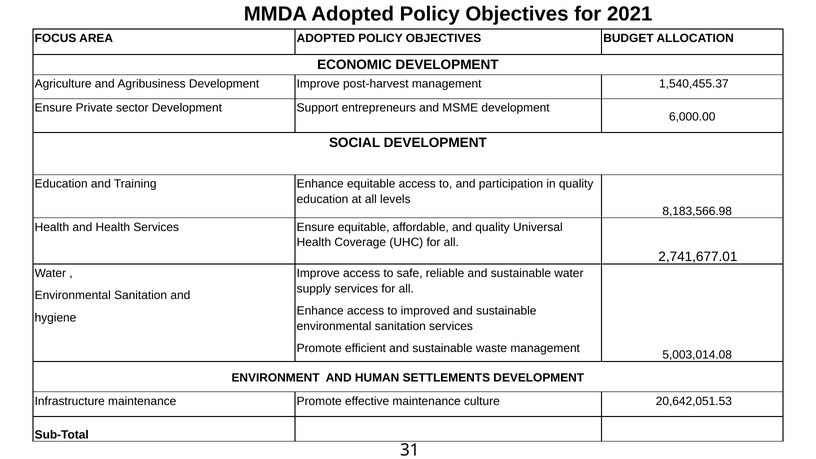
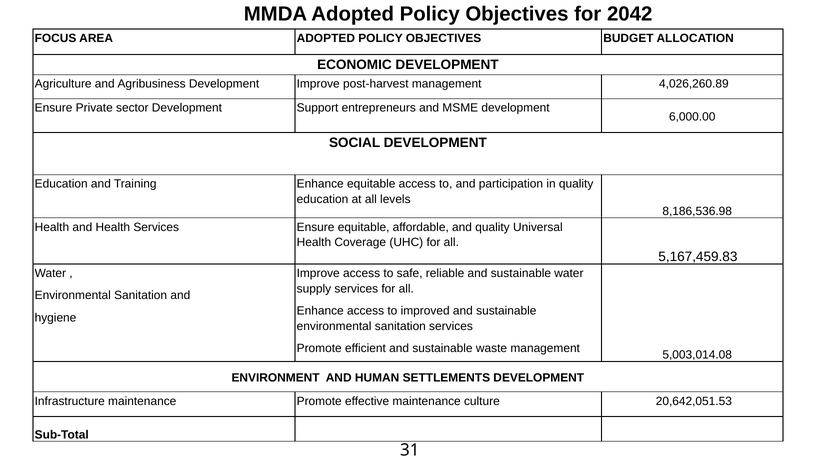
2021: 2021 -> 2042
1,540,455.37: 1,540,455.37 -> 4,026,260.89
8,183,566.98: 8,183,566.98 -> 8,186,536.98
2,741,677.01: 2,741,677.01 -> 5,167,459.83
